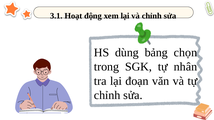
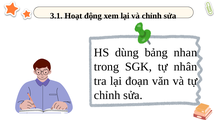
chọn: chọn -> nhan
